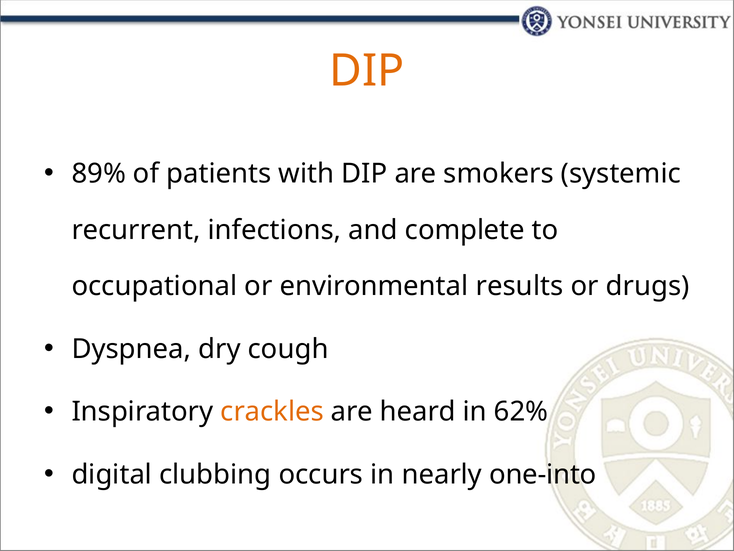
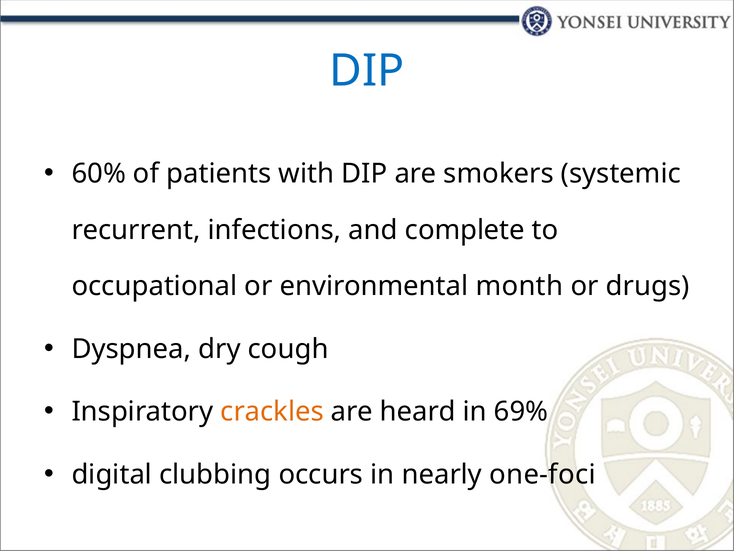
DIP at (367, 71) colour: orange -> blue
89%: 89% -> 60%
results: results -> month
62%: 62% -> 69%
one-into: one-into -> one-foci
